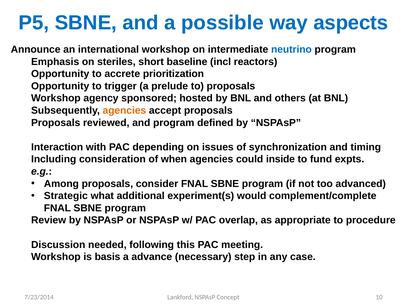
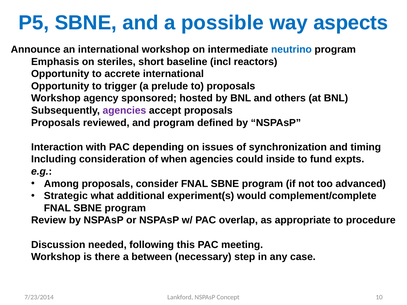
accrete prioritization: prioritization -> international
agencies at (124, 111) colour: orange -> purple
basis: basis -> there
advance: advance -> between
